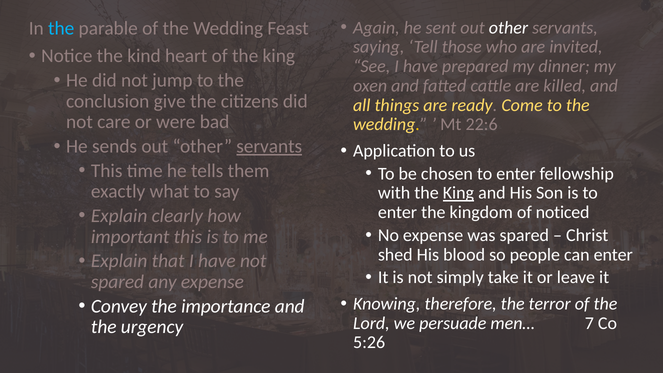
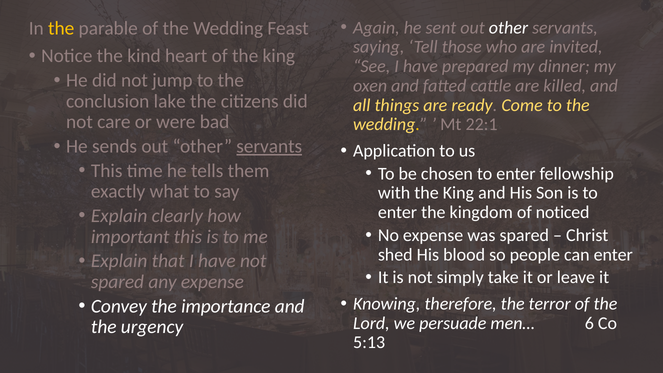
the at (61, 28) colour: light blue -> yellow
give: give -> lake
22:6: 22:6 -> 22:1
King at (458, 193) underline: present -> none
7: 7 -> 6
5:26: 5:26 -> 5:13
